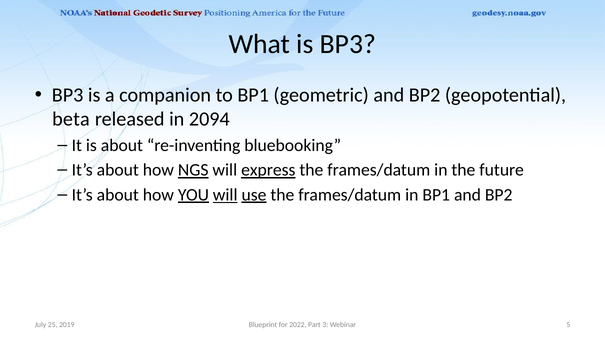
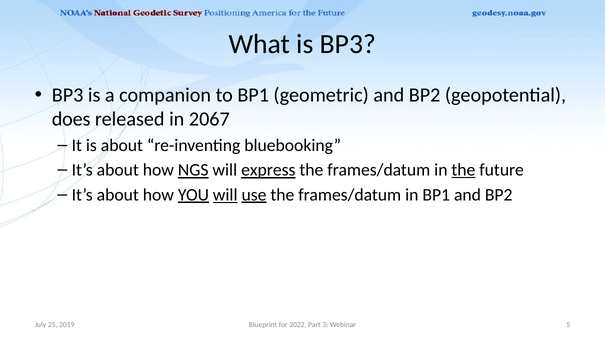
beta: beta -> does
2094: 2094 -> 2067
the at (463, 170) underline: none -> present
